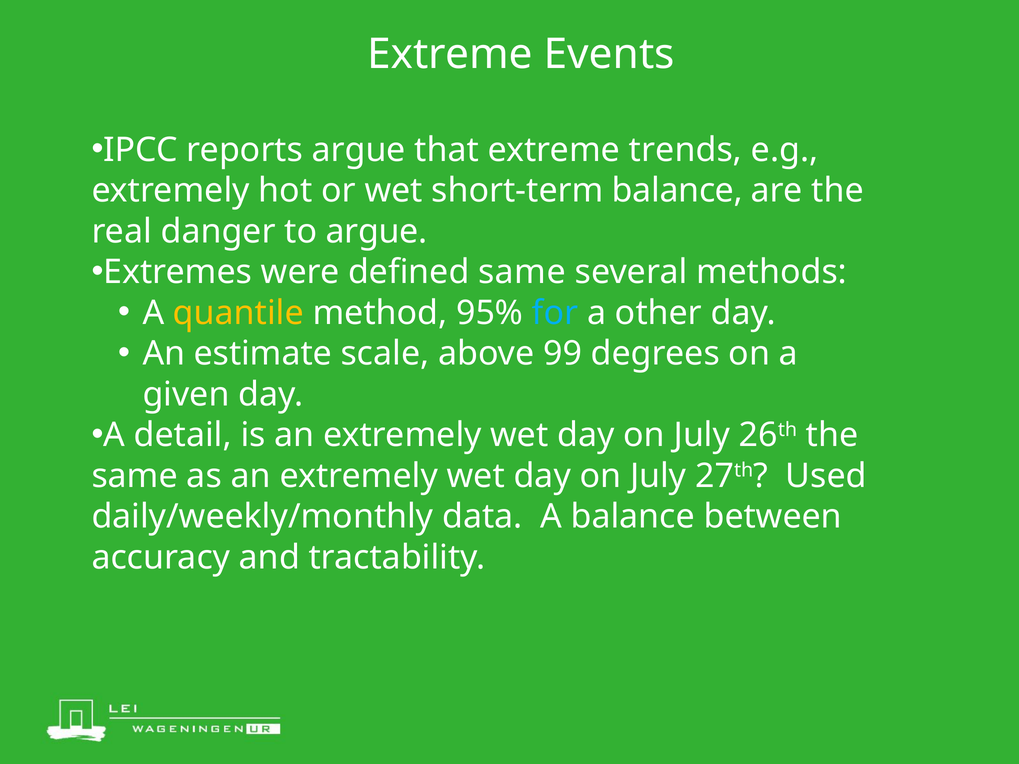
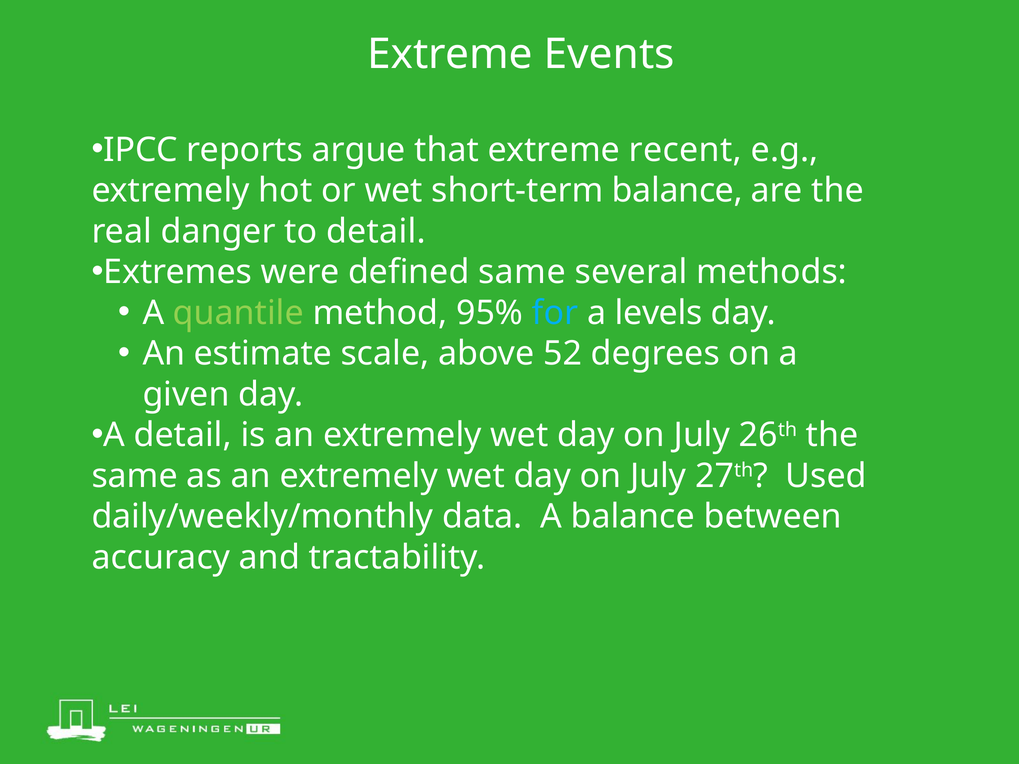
trends: trends -> recent
to argue: argue -> detail
quantile colour: yellow -> light green
other: other -> levels
99: 99 -> 52
